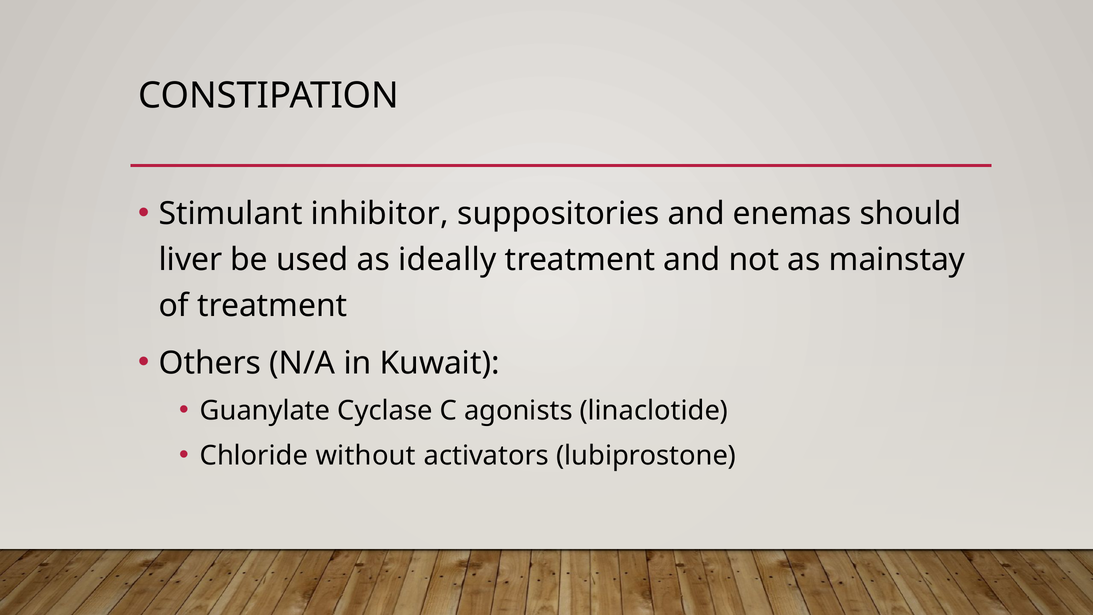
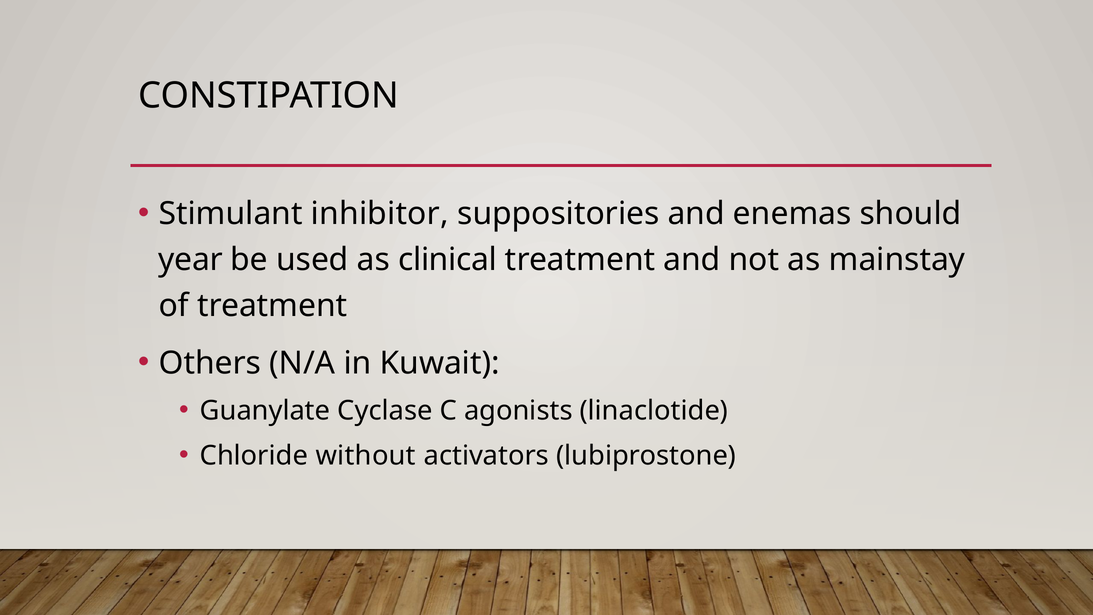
liver: liver -> year
ideally: ideally -> clinical
